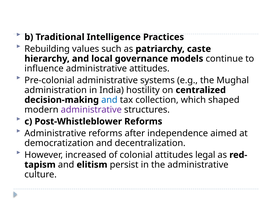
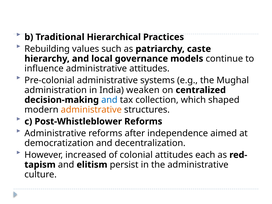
Intelligence: Intelligence -> Hierarchical
hostility: hostility -> weaken
administrative at (91, 110) colour: purple -> orange
legal: legal -> each
